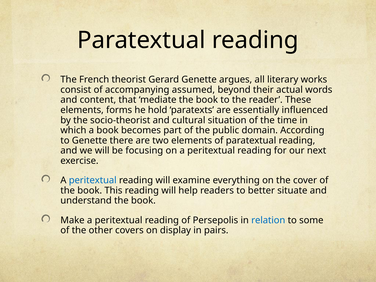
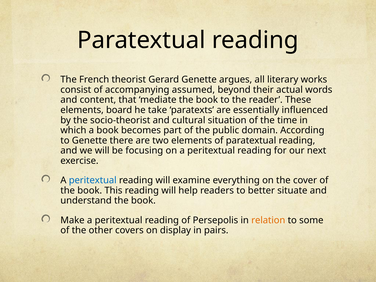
forms: forms -> board
hold: hold -> take
relation colour: blue -> orange
